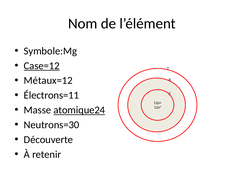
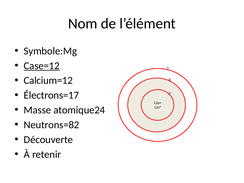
Métaux=12: Métaux=12 -> Calcium=12
Électrons=11: Électrons=11 -> Électrons=17
atomique24 underline: present -> none
Neutrons=30: Neutrons=30 -> Neutrons=82
